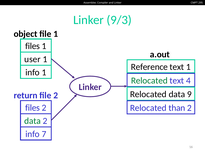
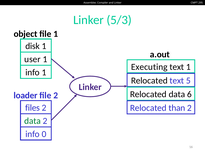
9/3: 9/3 -> 5/3
files at (33, 46): files -> disk
Reference: Reference -> Executing
Relocated at (149, 80) colour: green -> black
4: 4 -> 5
9: 9 -> 6
return: return -> loader
7: 7 -> 0
